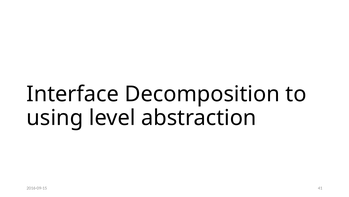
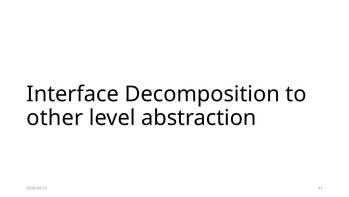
using: using -> other
